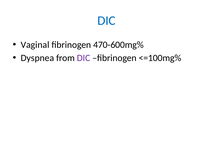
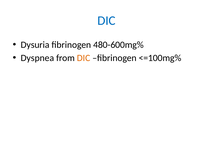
Vaginal: Vaginal -> Dysuria
470-600mg%: 470-600mg% -> 480-600mg%
DIC at (84, 58) colour: purple -> orange
